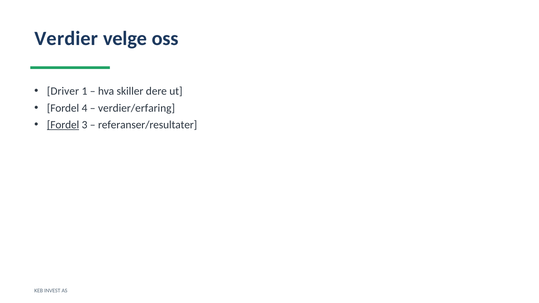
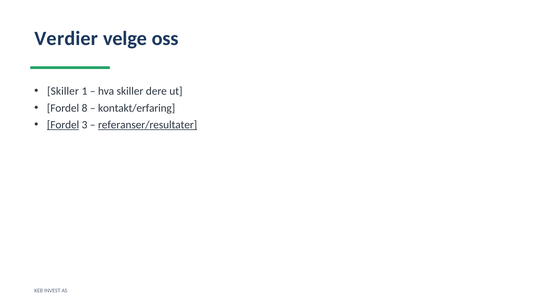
Driver at (63, 91): Driver -> Skiller
4: 4 -> 8
verdier/erfaring: verdier/erfaring -> kontakt/erfaring
referanser/resultater underline: none -> present
